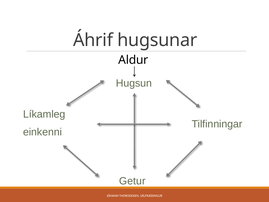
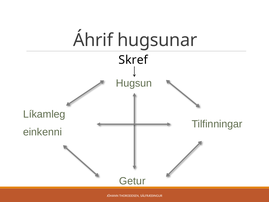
Aldur: Aldur -> Skref
